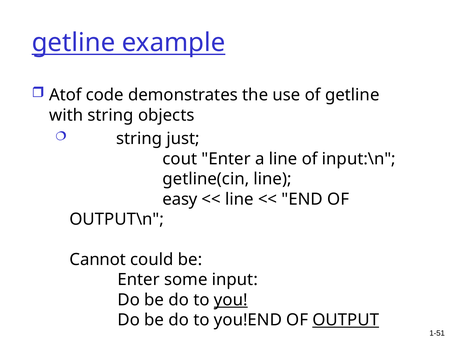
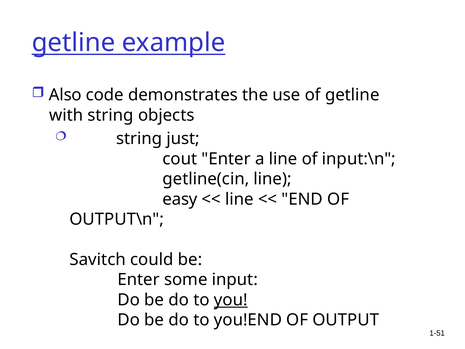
Atof: Atof -> Also
Cannot: Cannot -> Savitch
OUTPUT underline: present -> none
